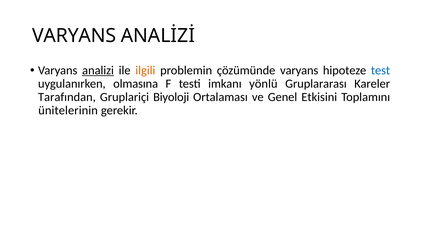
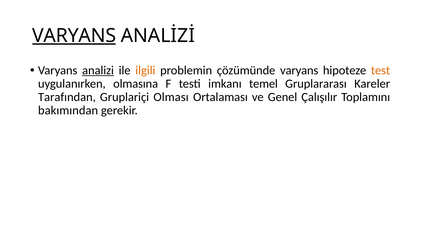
VARYANS at (74, 36) underline: none -> present
test colour: blue -> orange
yönlü: yönlü -> temel
Biyoloji: Biyoloji -> Olması
Etkisini: Etkisini -> Çalışılır
ünitelerinin: ünitelerinin -> bakımından
